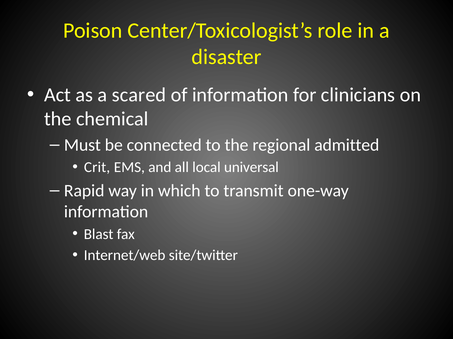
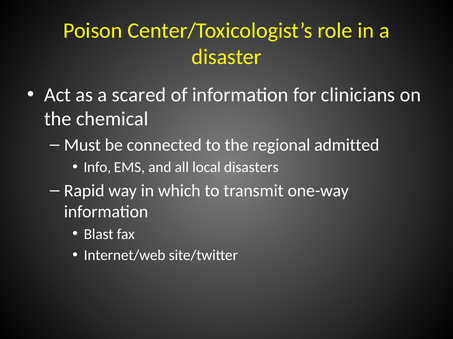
Crit: Crit -> Info
universal: universal -> disasters
